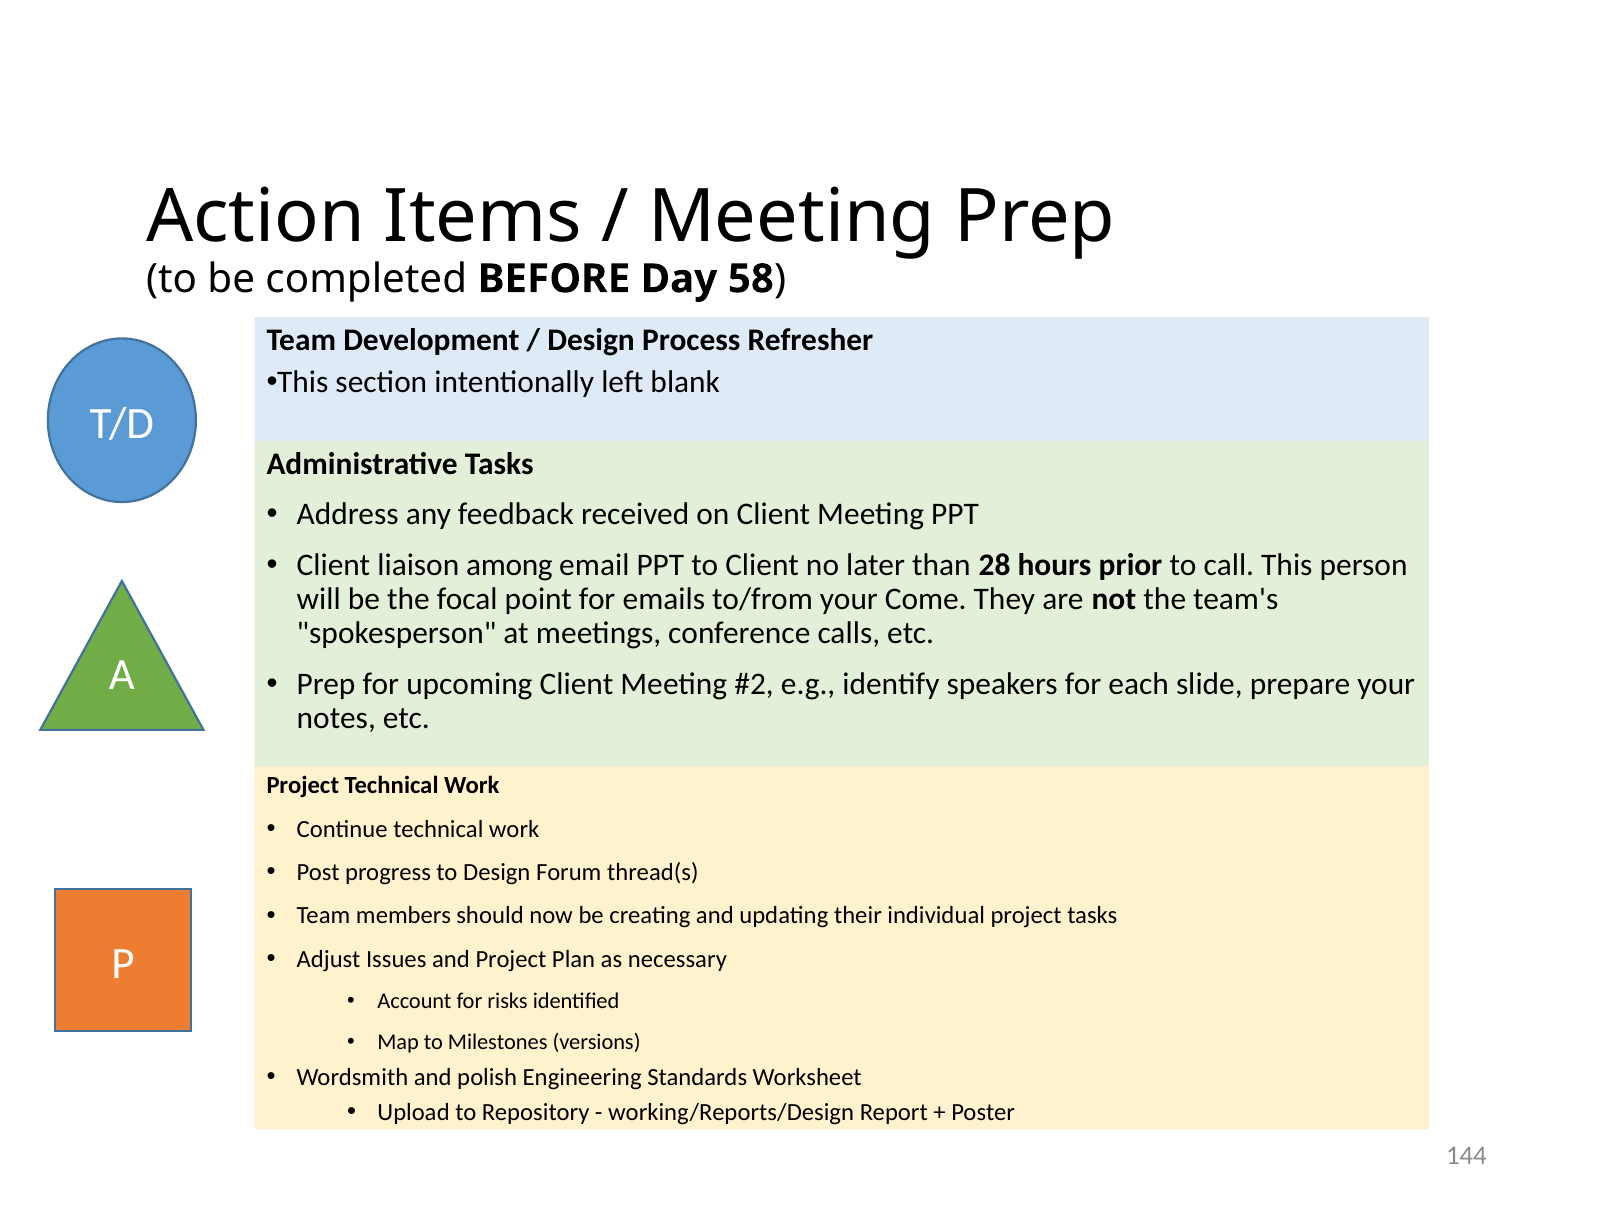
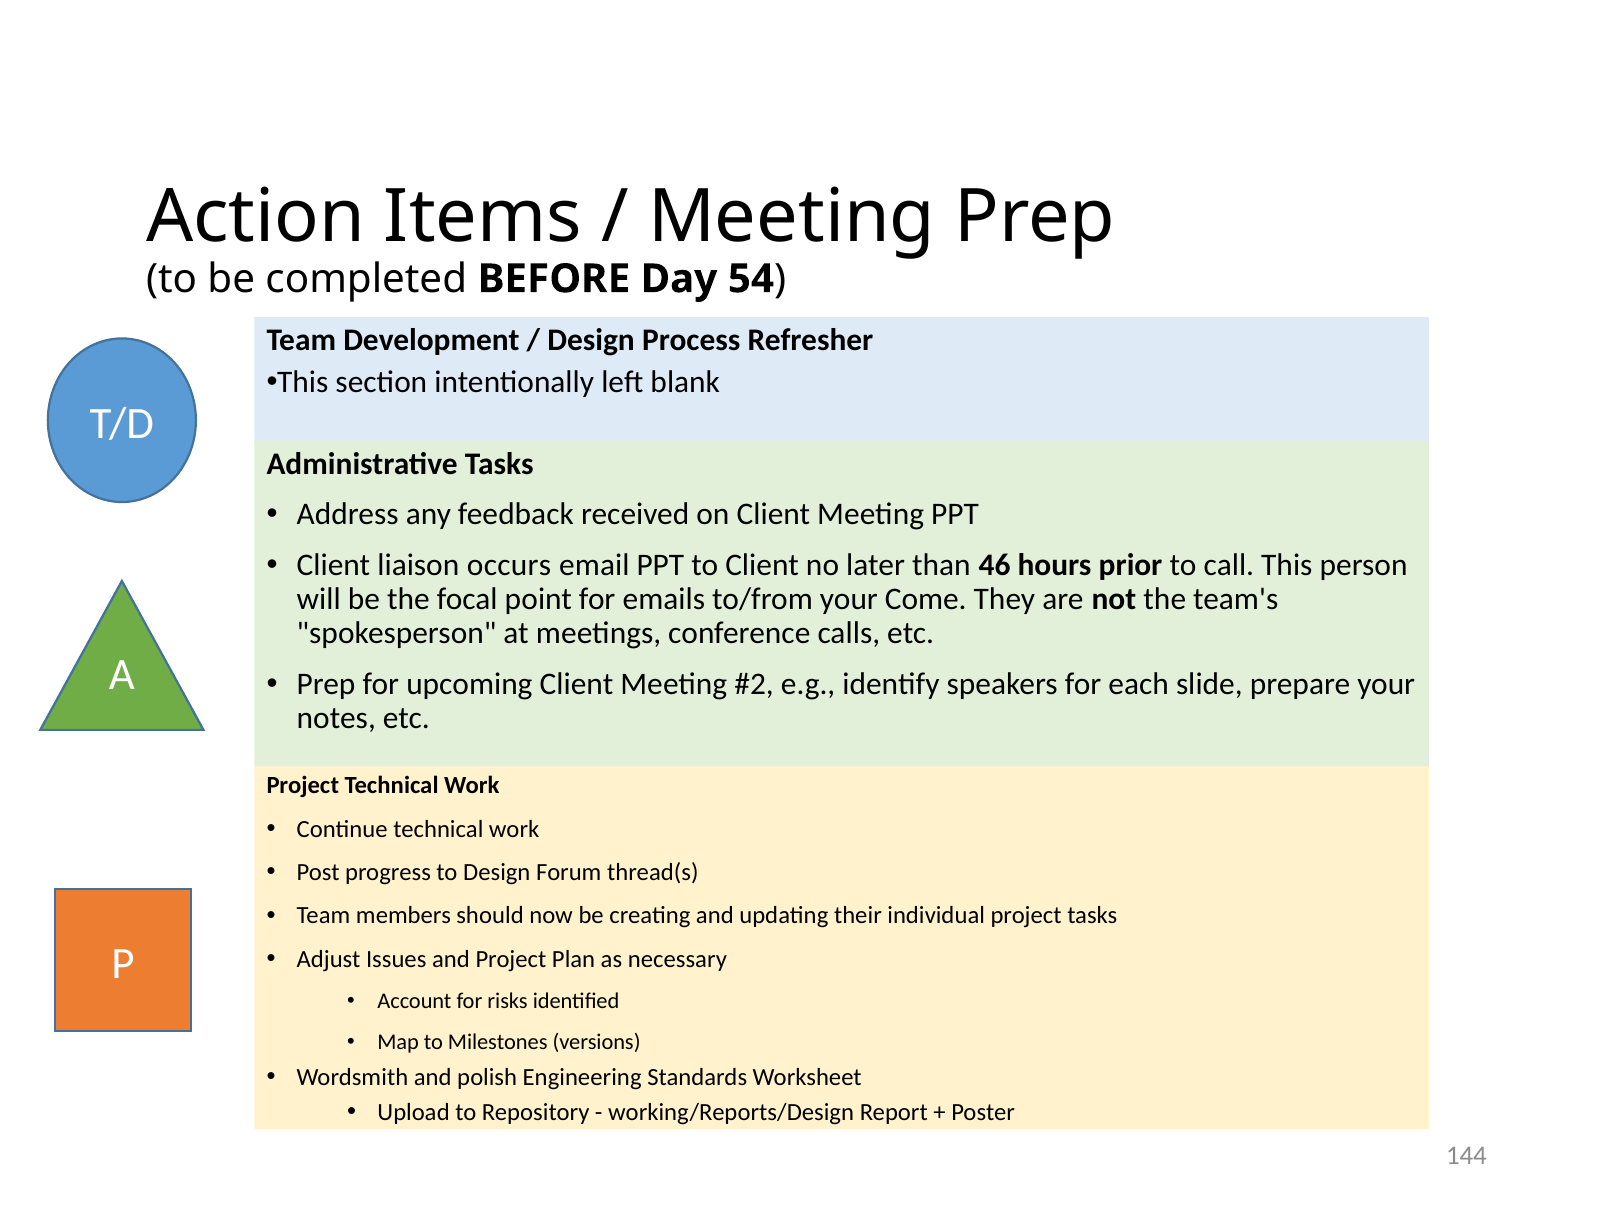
58: 58 -> 54
among: among -> occurs
28: 28 -> 46
